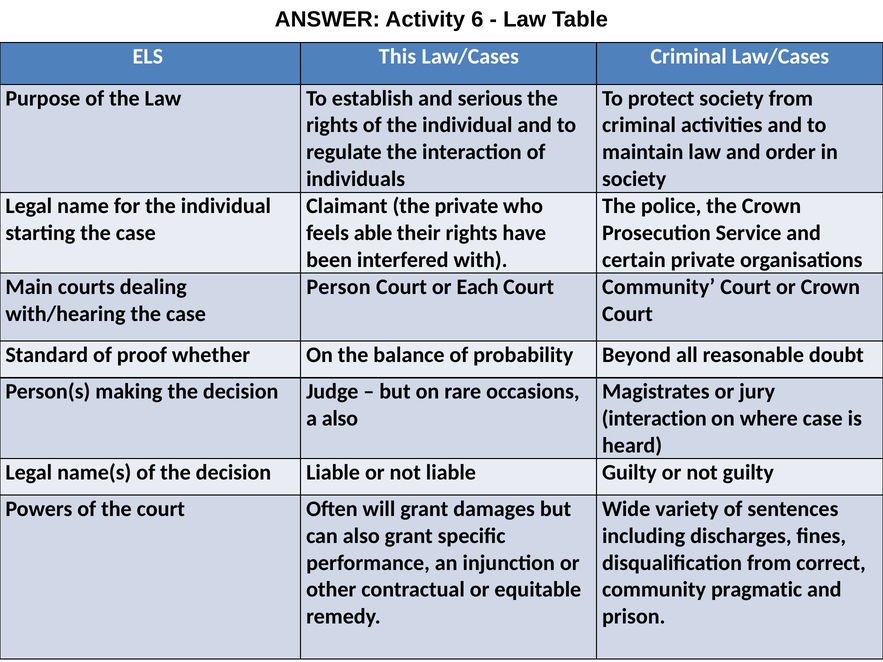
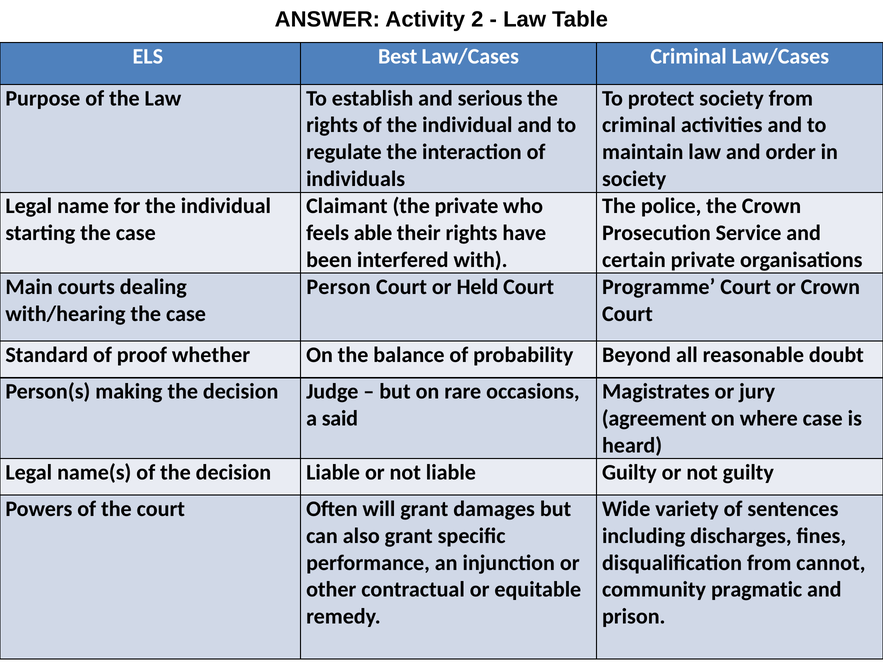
6: 6 -> 2
This: This -> Best
Each: Each -> Held
Court Community: Community -> Programme
a also: also -> said
interaction at (654, 419): interaction -> agreement
correct: correct -> cannot
